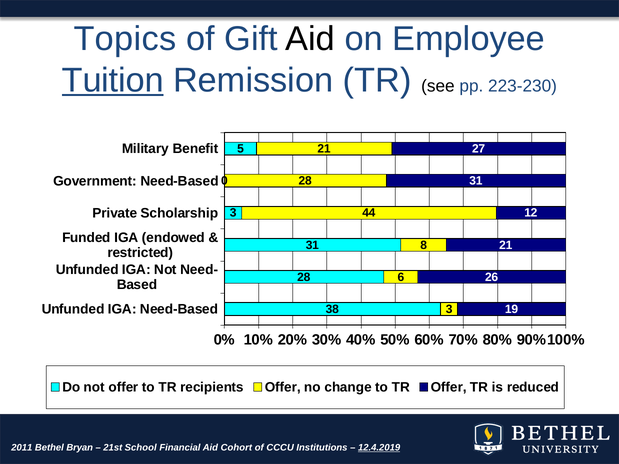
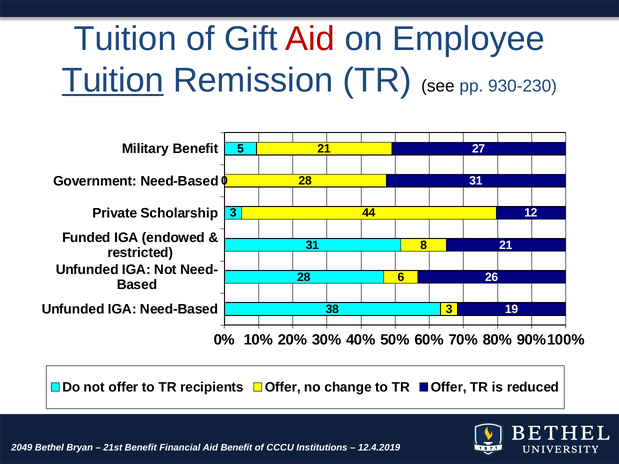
Topics at (125, 39): Topics -> Tuition
Aid at (310, 39) colour: black -> red
223-230: 223-230 -> 930-230
2011: 2011 -> 2049
21st School: School -> Benefit
Aid Cohort: Cohort -> Benefit
12.4.2019 underline: present -> none
